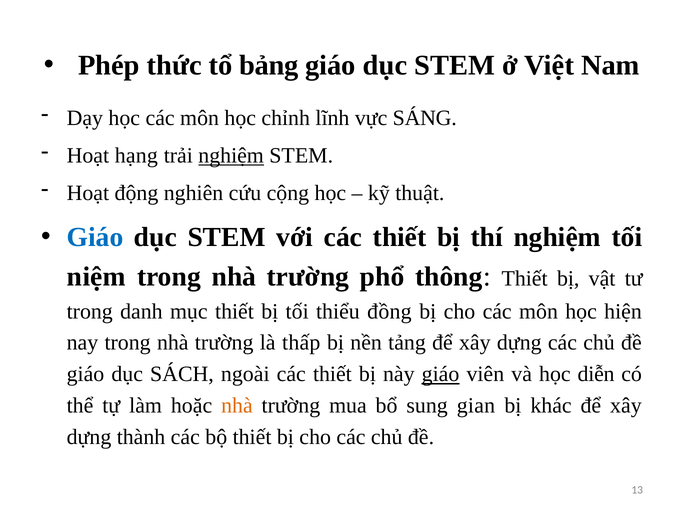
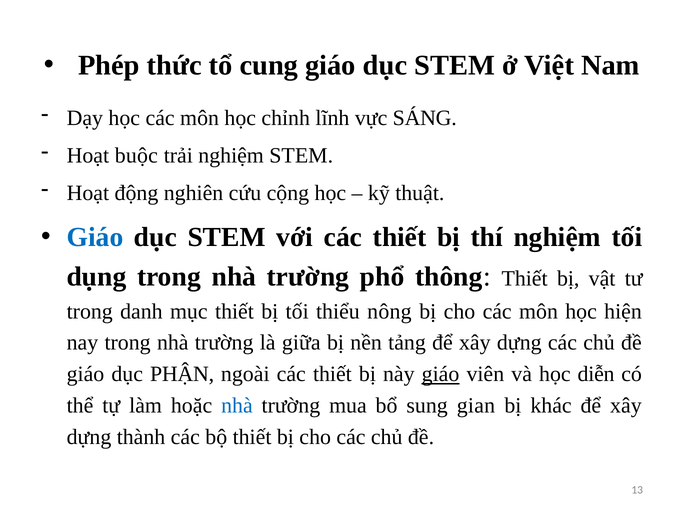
bảng: bảng -> cung
hạng: hạng -> buộc
nghiệm at (231, 156) underline: present -> none
niệm: niệm -> dụng
đồng: đồng -> nông
thấp: thấp -> giữa
SÁCH: SÁCH -> PHẬN
nhà at (237, 406) colour: orange -> blue
